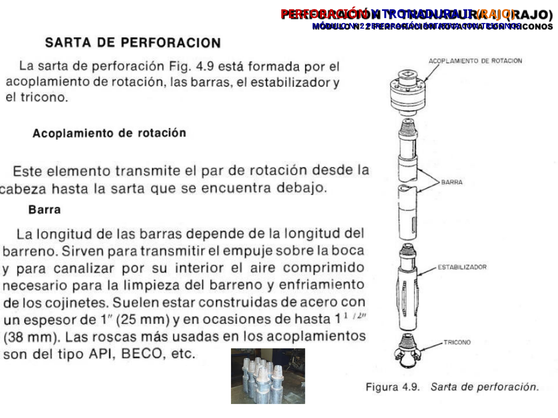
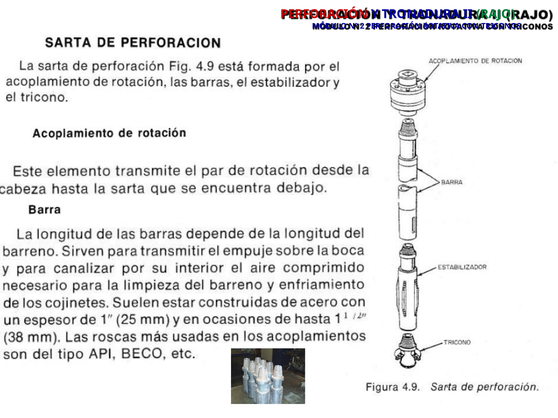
RAJO colour: orange -> green
